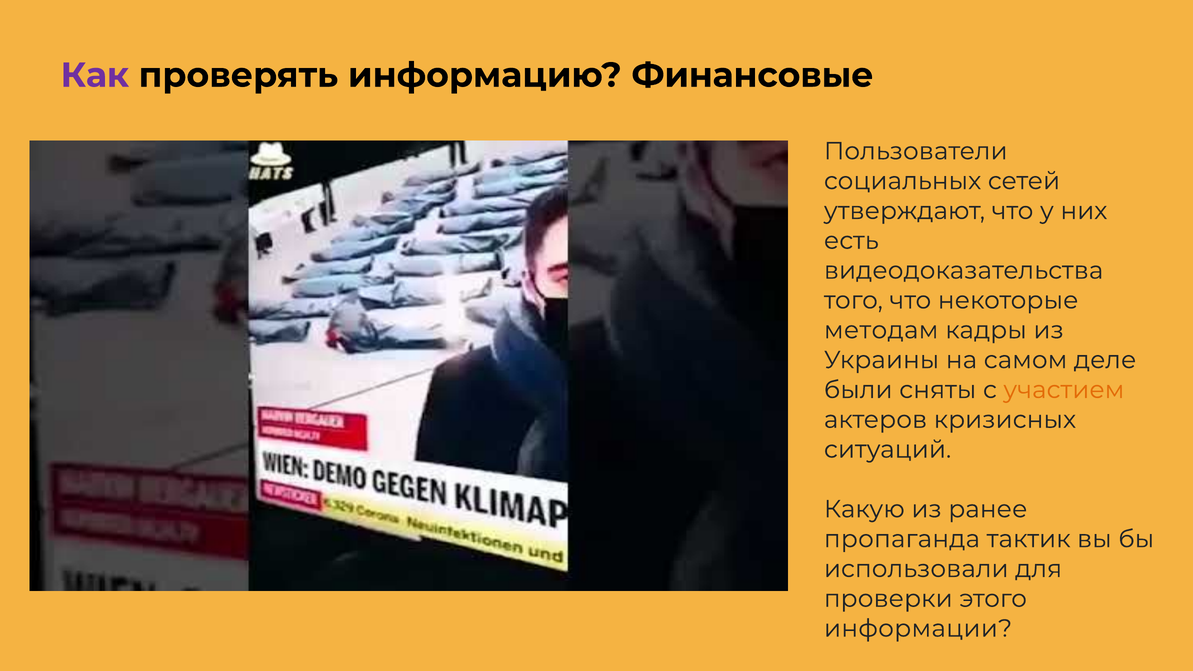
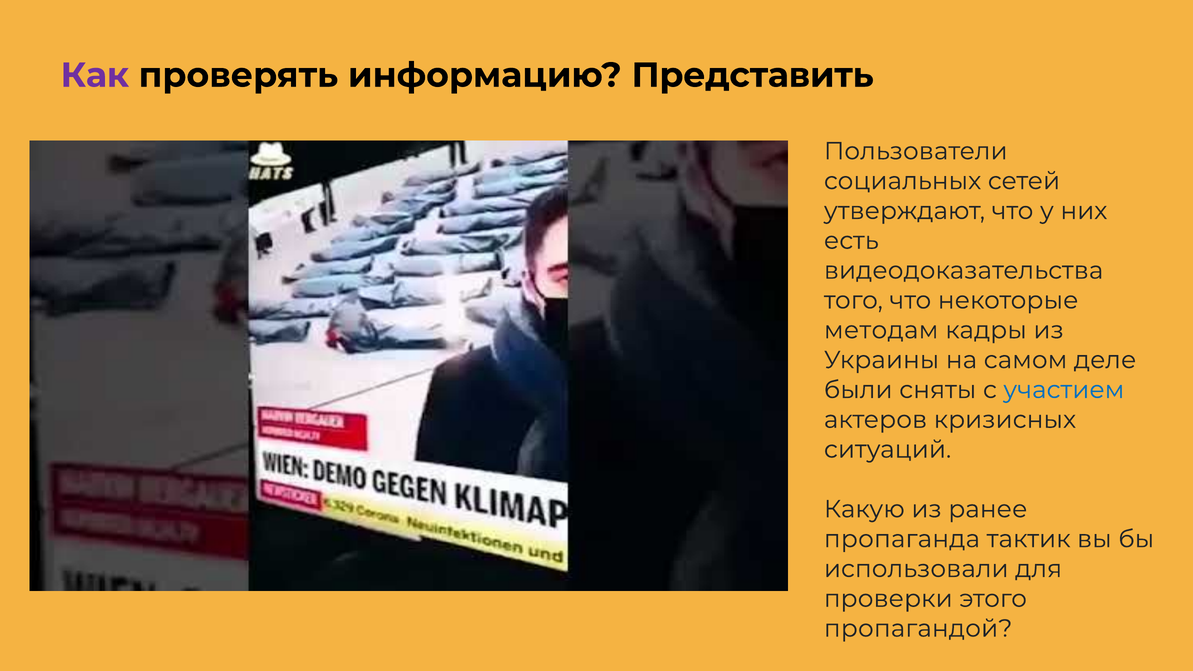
Финансовые: Финансовые -> Представить
участием colour: orange -> blue
информации: информации -> пропагандой
